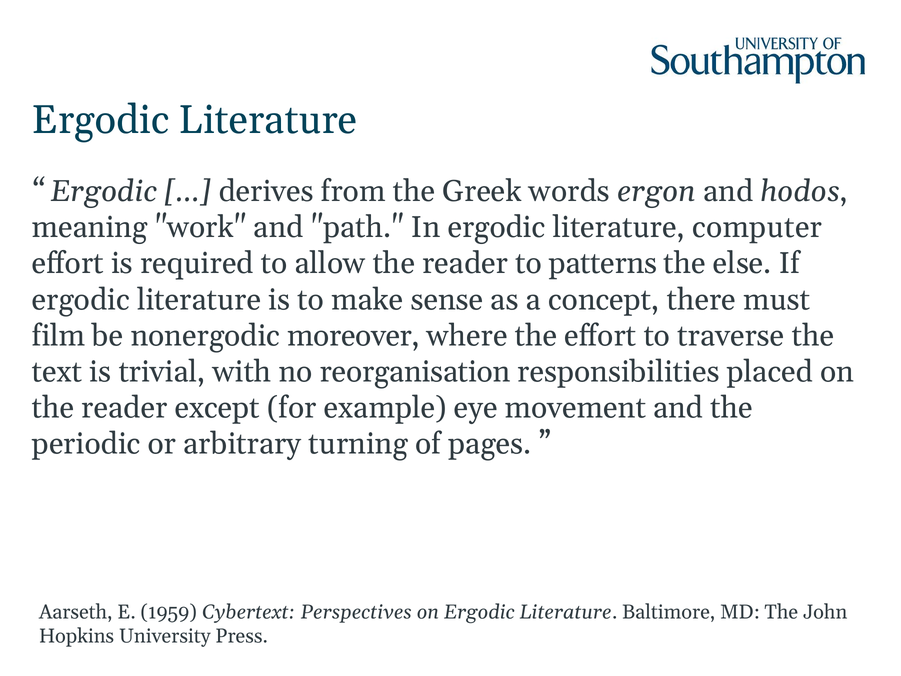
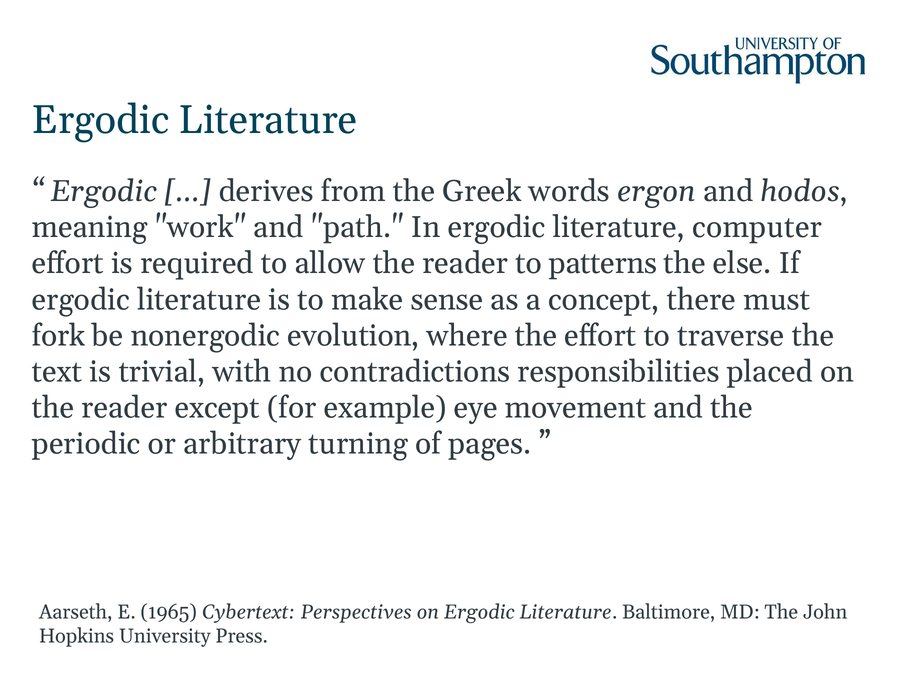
film: film -> fork
moreover: moreover -> evolution
reorganisation: reorganisation -> contradictions
1959: 1959 -> 1965
